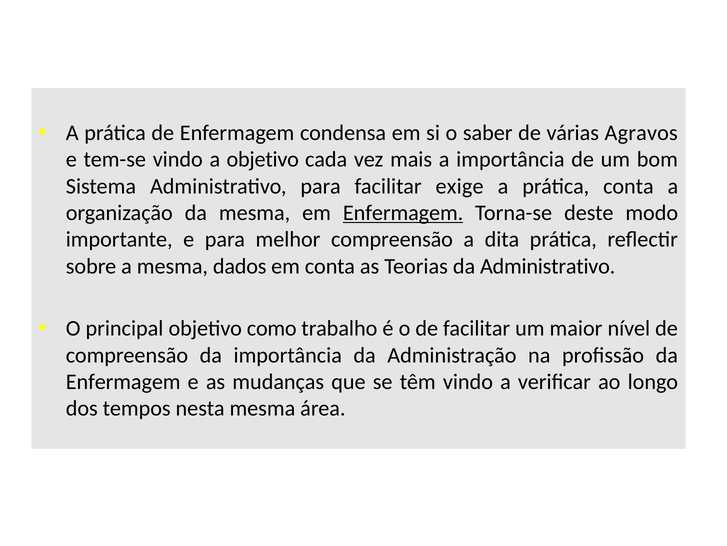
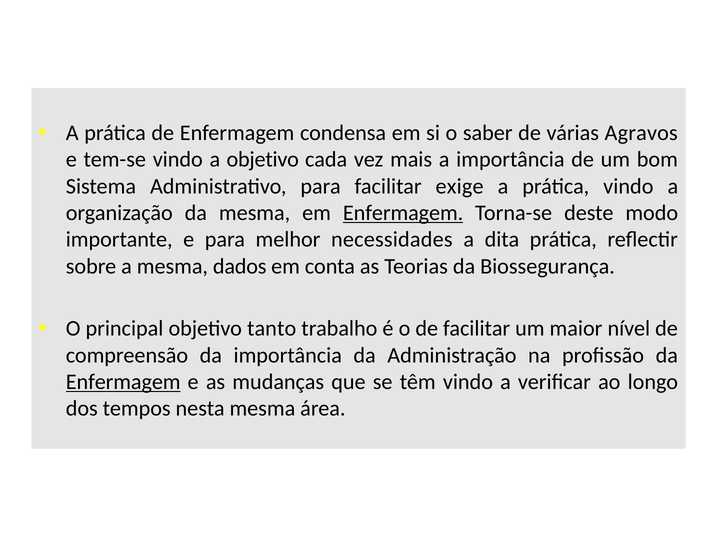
prática conta: conta -> vindo
melhor compreensão: compreensão -> necessidades
da Administrativo: Administrativo -> Biossegurança
como: como -> tanto
Enfermagem at (123, 381) underline: none -> present
